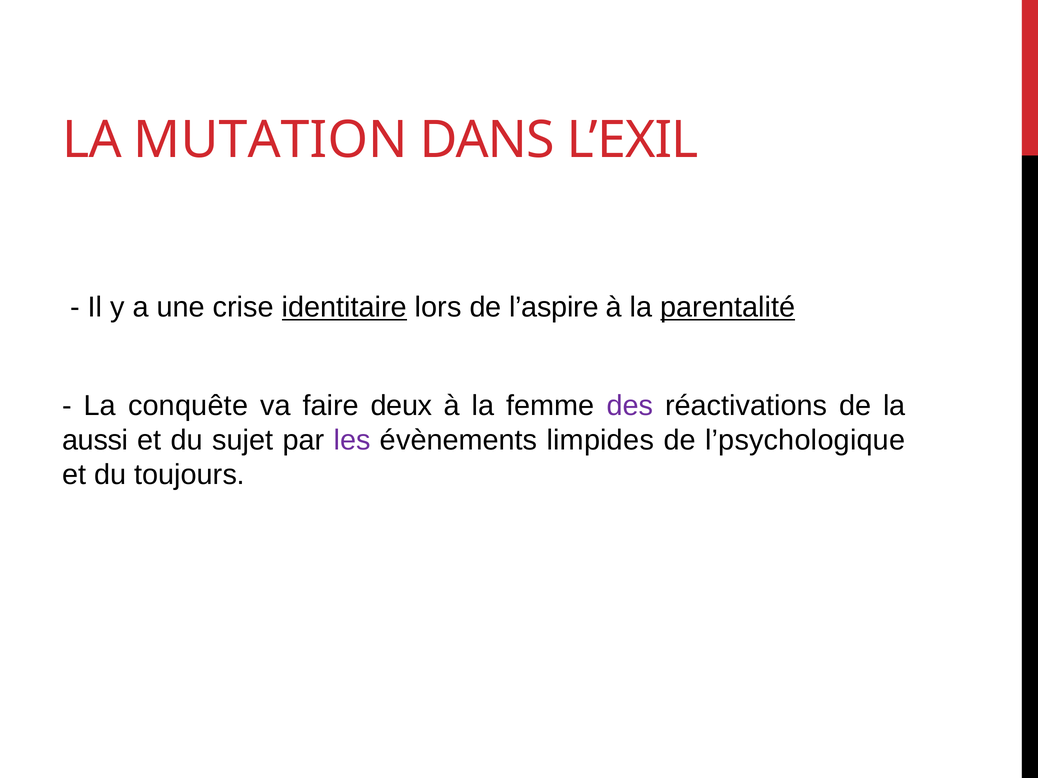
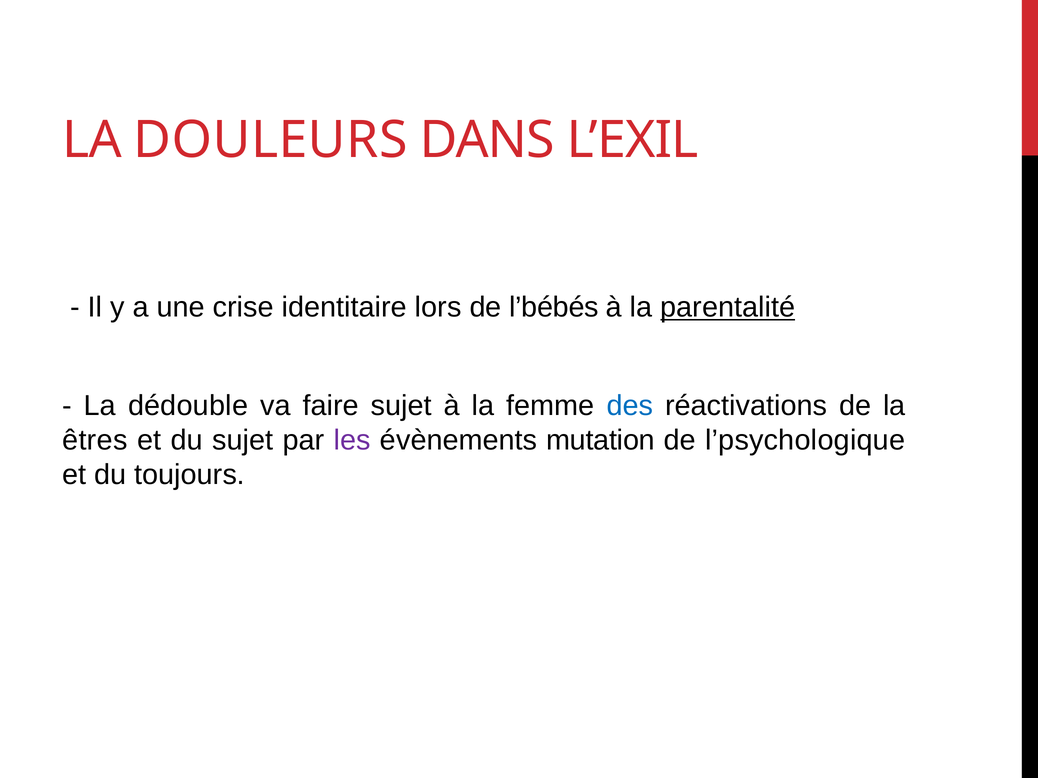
MUTATION: MUTATION -> DOULEURS
identitaire underline: present -> none
l’aspire: l’aspire -> l’bébés
conquête: conquête -> dédouble
faire deux: deux -> sujet
des colour: purple -> blue
aussi: aussi -> êtres
limpides: limpides -> mutation
